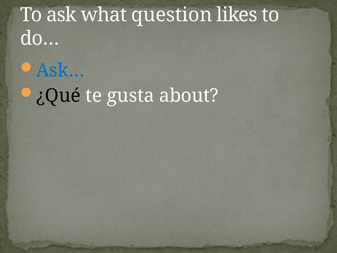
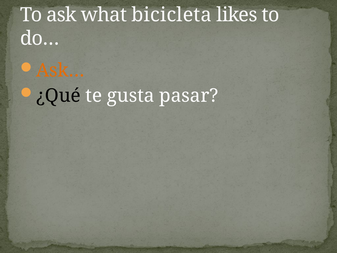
question: question -> bicicleta
Ask… colour: blue -> orange
about: about -> pasar
